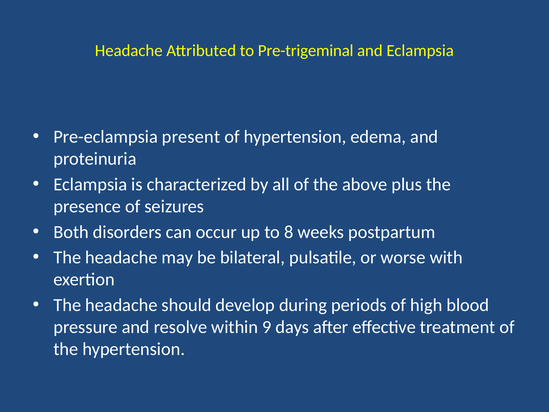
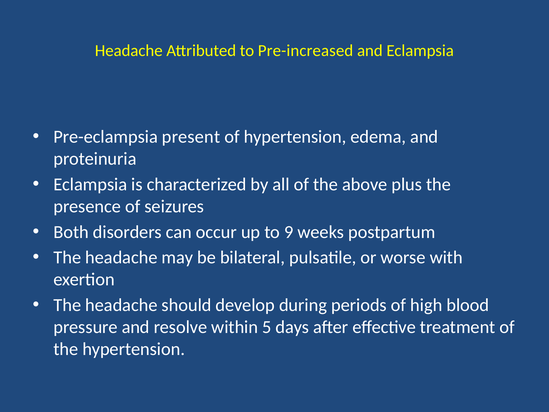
Pre-trigeminal: Pre-trigeminal -> Pre-increased
8: 8 -> 9
9: 9 -> 5
